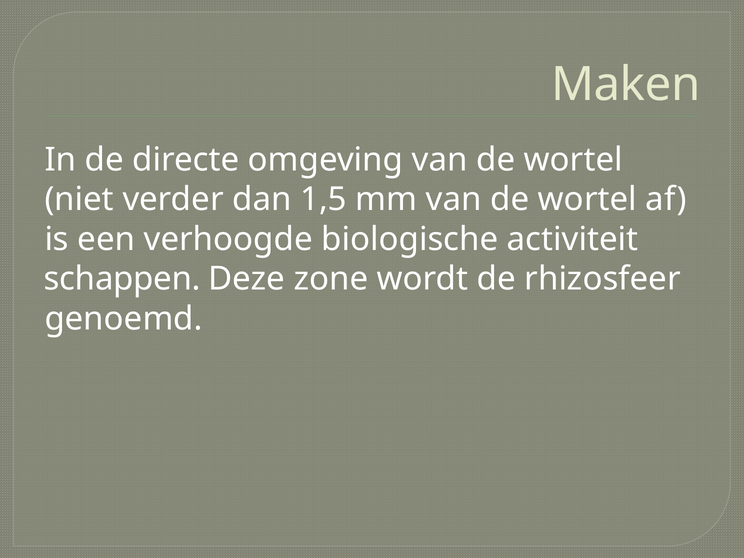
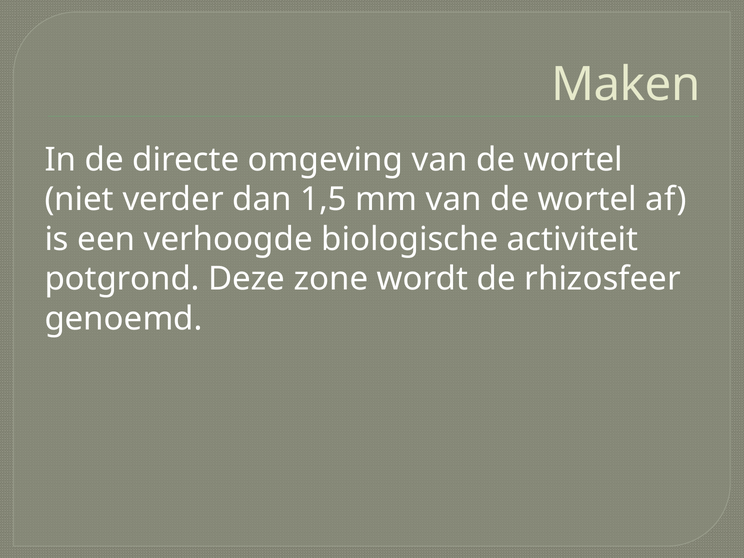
schappen: schappen -> potgrond
